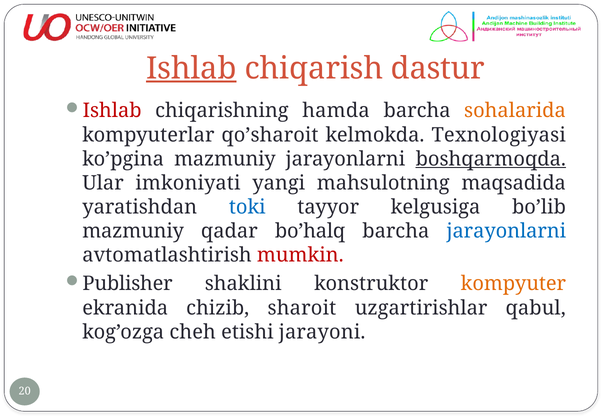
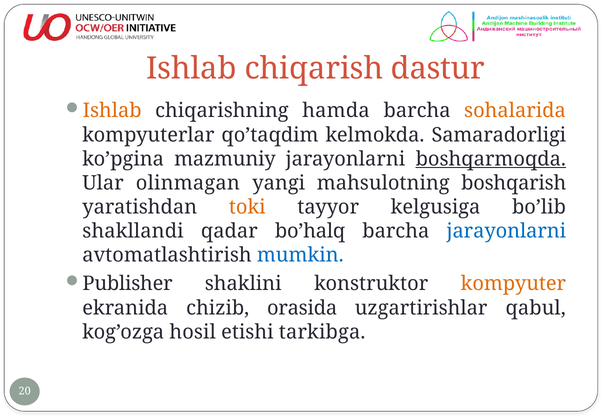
Ishlab at (191, 68) underline: present -> none
Ishlab at (112, 111) colour: red -> orange
qo’sharoit: qo’sharoit -> qo’taqdim
Texnologiyasi: Texnologiyasi -> Samaradorligi
imkoniyati: imkoniyati -> olinmagan
maqsadida: maqsadida -> boshqarish
toki colour: blue -> orange
mazmuniy at (133, 231): mazmuniy -> shakllandi
mumkin colour: red -> blue
sharoit: sharoit -> orasida
cheh: cheh -> hosil
jarayoni: jarayoni -> tarkibga
